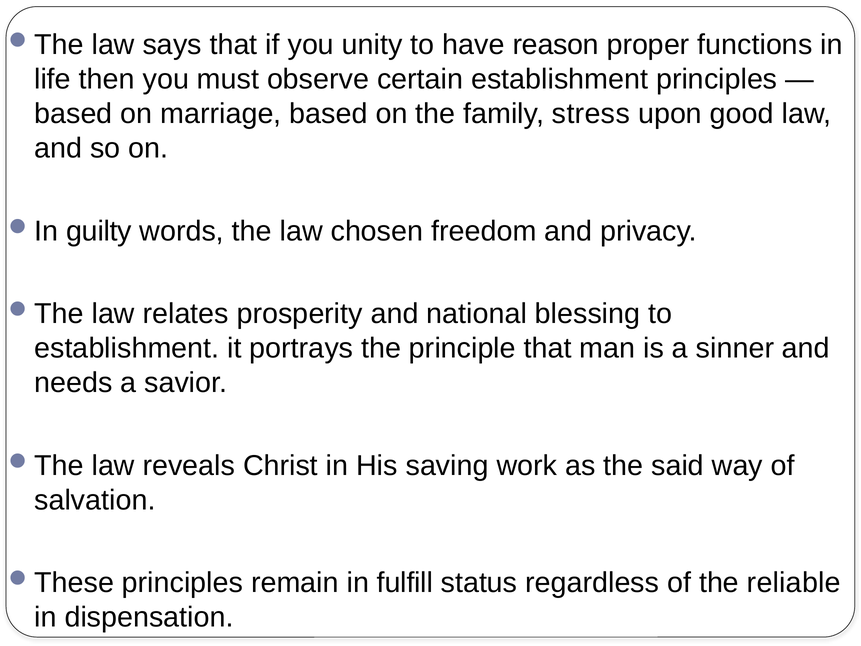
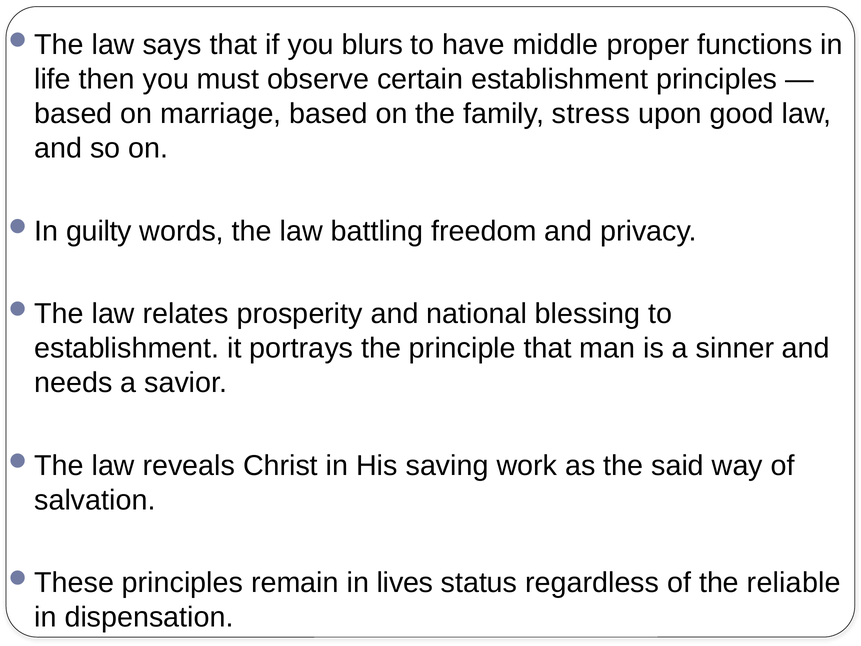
unity: unity -> blurs
reason: reason -> middle
chosen: chosen -> battling
fulfill: fulfill -> lives
